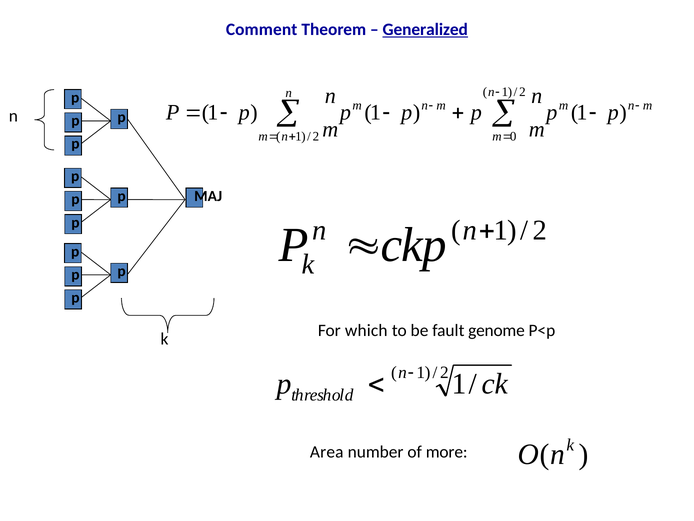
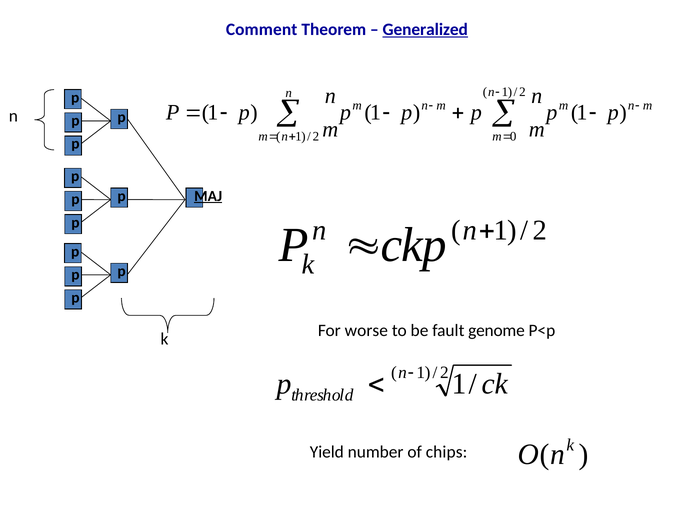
MAJ underline: none -> present
which: which -> worse
Area: Area -> Yield
more: more -> chips
